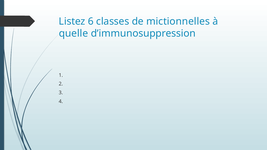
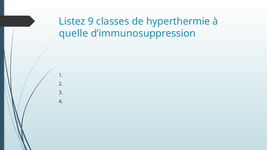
6: 6 -> 9
mictionnelles: mictionnelles -> hyperthermie
